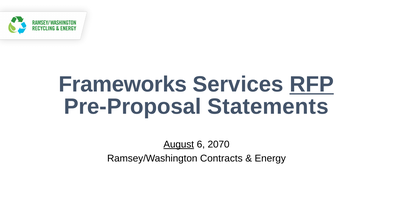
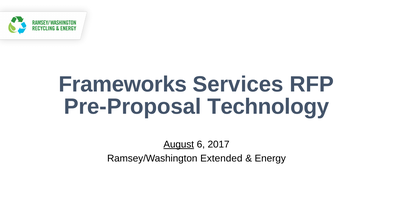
RFP underline: present -> none
Statements: Statements -> Technology
2070: 2070 -> 2017
Contracts: Contracts -> Extended
